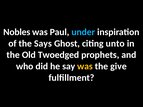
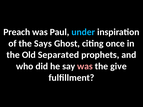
Nobles: Nobles -> Preach
unto: unto -> once
Twoedged: Twoedged -> Separated
was at (85, 66) colour: yellow -> pink
